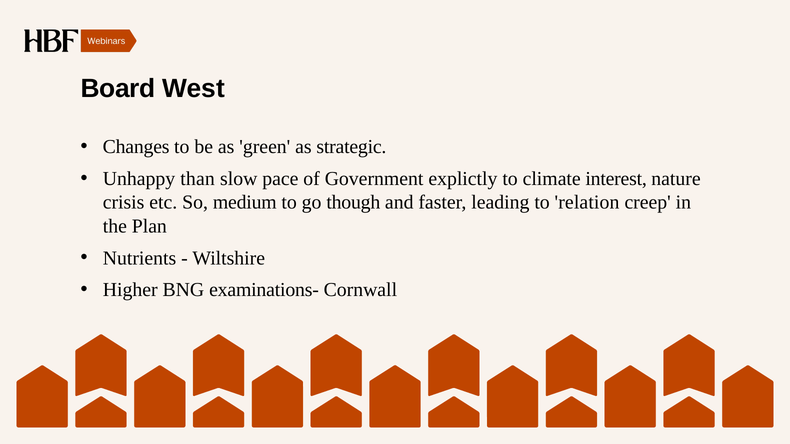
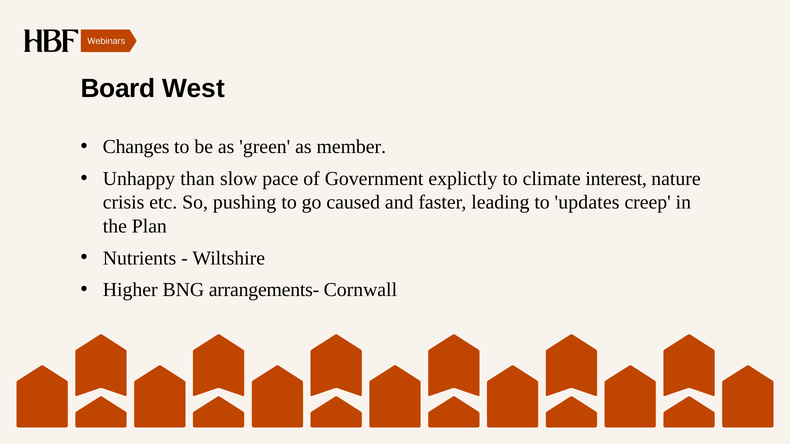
strategic: strategic -> member
medium: medium -> pushing
though: though -> caused
relation: relation -> updates
examinations-: examinations- -> arrangements-
